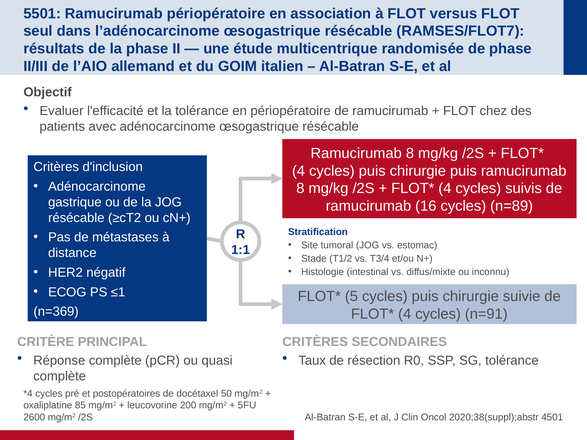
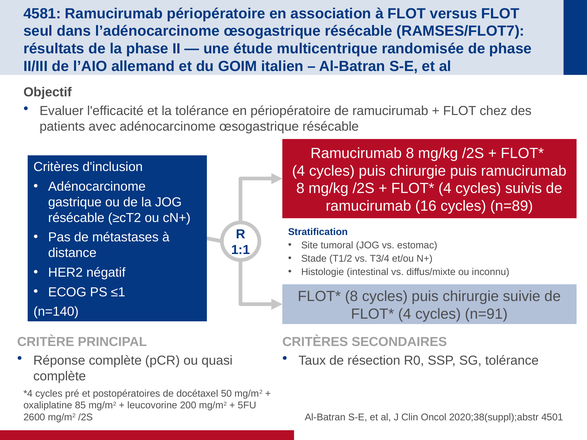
5501: 5501 -> 4581
5 at (351, 297): 5 -> 8
n=369: n=369 -> n=140
